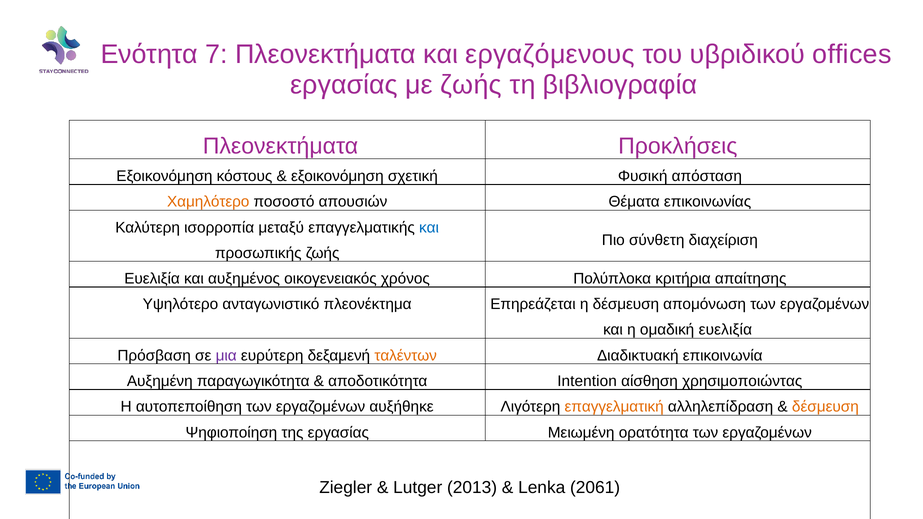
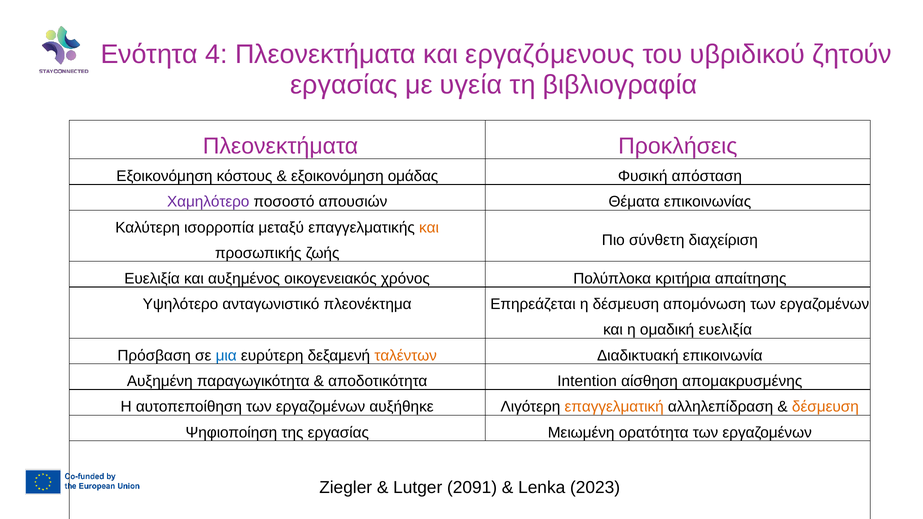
7: 7 -> 4
offices: offices -> ζητούν
με ζωής: ζωής -> υγεία
σχετική: σχετική -> ομάδας
Χαμηλότερο colour: orange -> purple
και at (429, 228) colour: blue -> orange
μια colour: purple -> blue
χρησιμοποιώντας: χρησιμοποιώντας -> απομακρυσμένης
2013: 2013 -> 2091
2061: 2061 -> 2023
